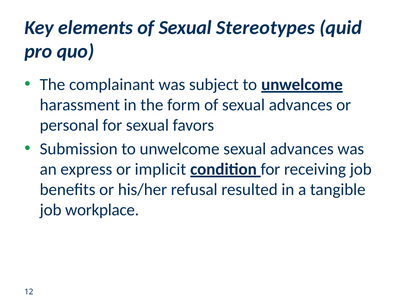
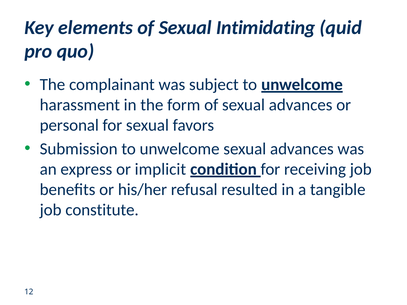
Stereotypes: Stereotypes -> Intimidating
workplace: workplace -> constitute
